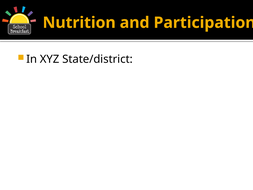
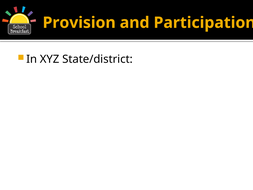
Nutrition: Nutrition -> Provision
